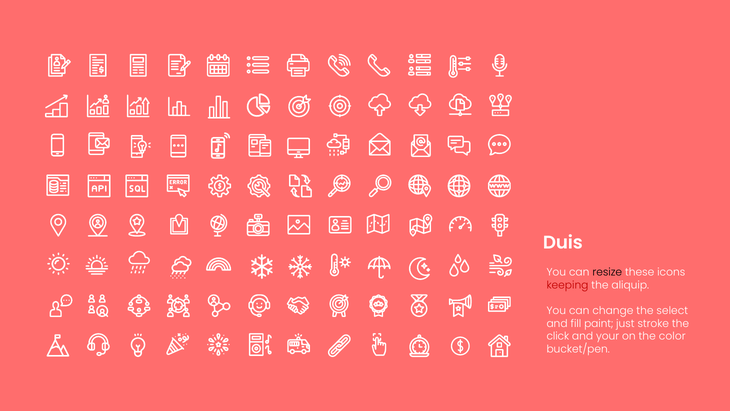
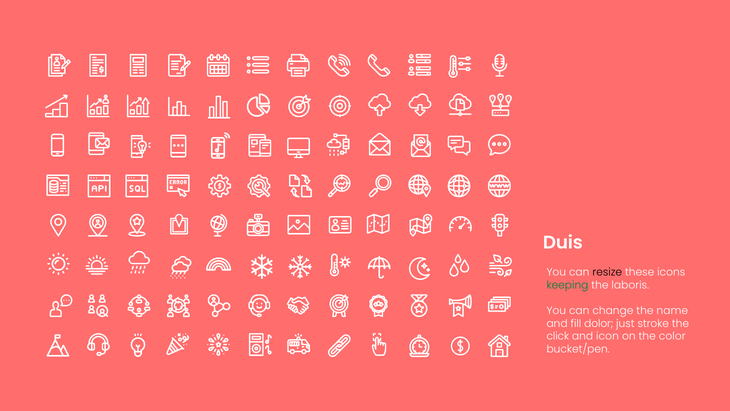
keeping colour: red -> green
aliquip: aliquip -> laboris
select: select -> name
paint: paint -> dolor
your: your -> icon
